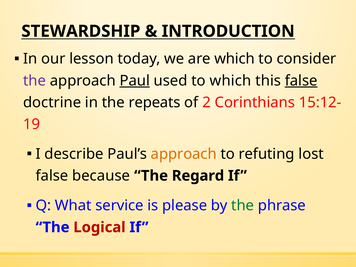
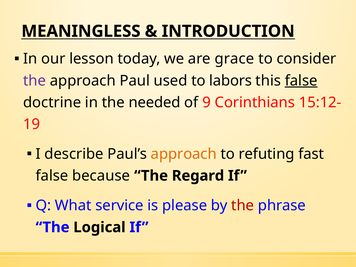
STEWARDSHIP: STEWARDSHIP -> MEANINGLESS
are which: which -> grace
Paul underline: present -> none
to which: which -> labors
repeats: repeats -> needed
2: 2 -> 9
lost: lost -> fast
the at (243, 206) colour: green -> red
Logical colour: red -> black
